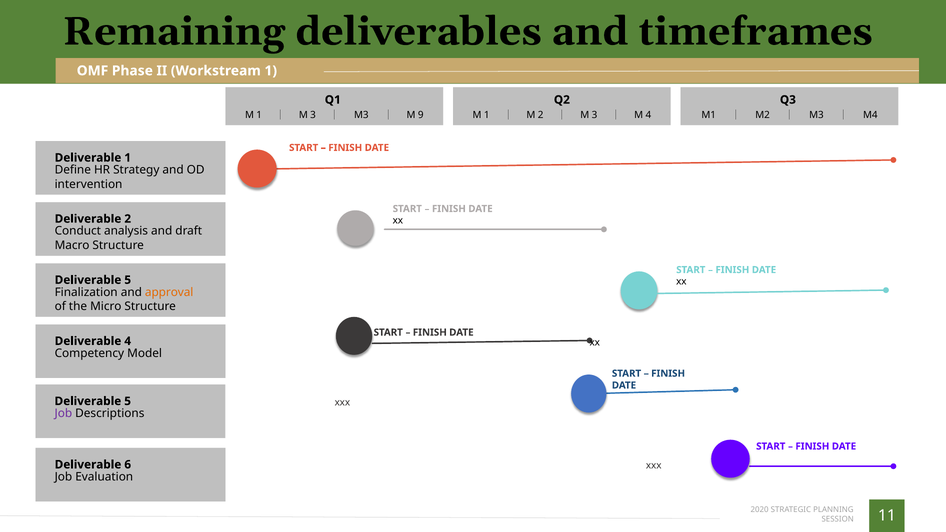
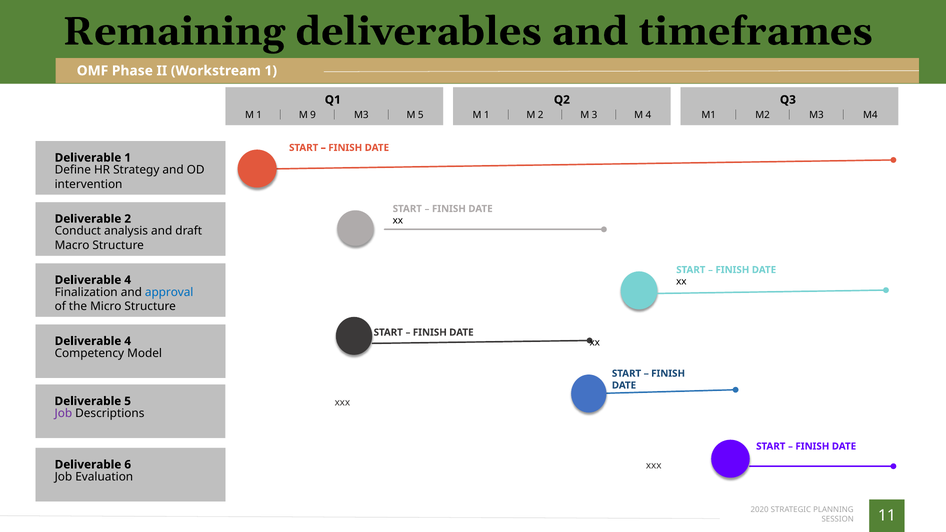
1 M 3: 3 -> 9
M 9: 9 -> 5
5 at (128, 280): 5 -> 4
approval colour: orange -> blue
